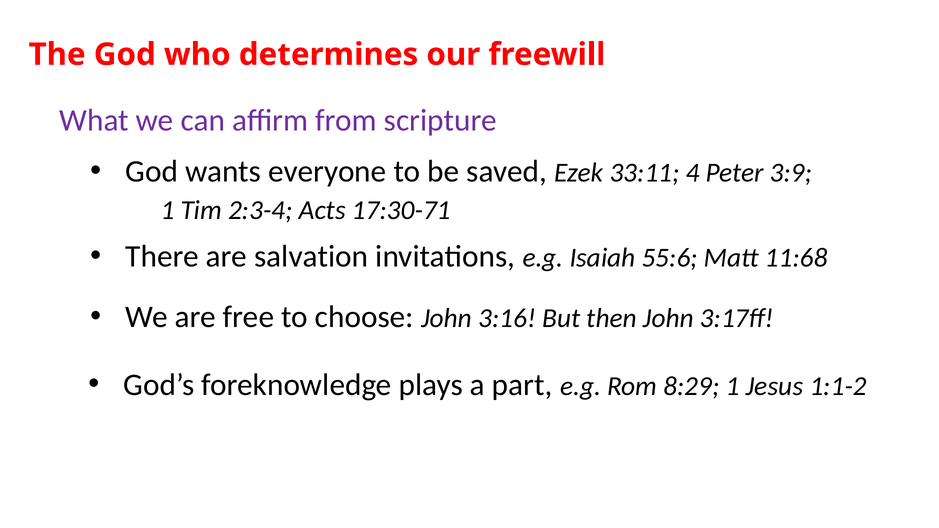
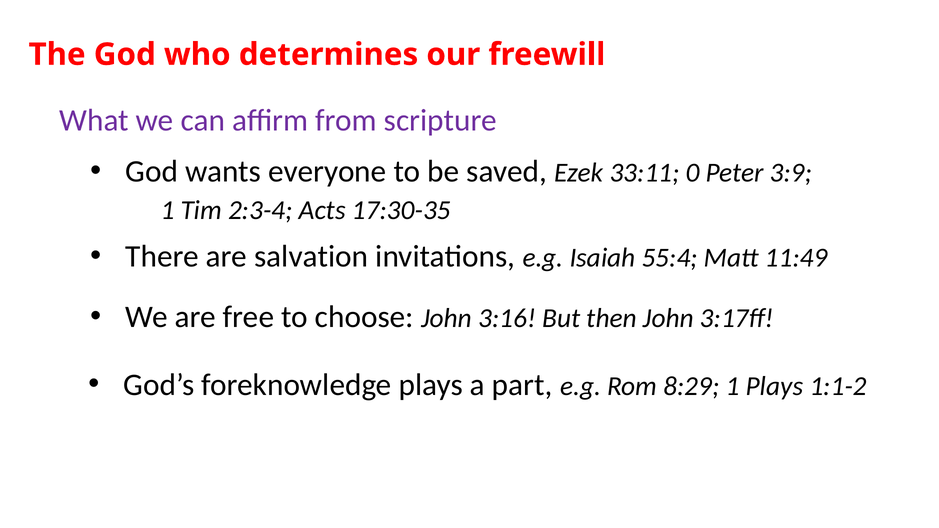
4: 4 -> 0
17:30-71: 17:30-71 -> 17:30-35
55:6: 55:6 -> 55:4
11:68: 11:68 -> 11:49
1 Jesus: Jesus -> Plays
